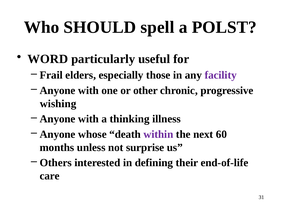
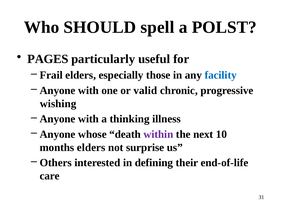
WORD: WORD -> PAGES
facility colour: purple -> blue
other: other -> valid
60: 60 -> 10
months unless: unless -> elders
